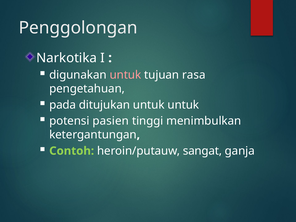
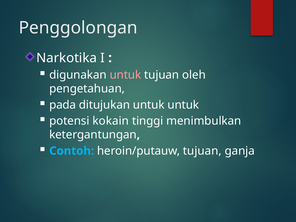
rasa: rasa -> oleh
pasien: pasien -> kokain
Contoh colour: light green -> light blue
heroin/putauw sangat: sangat -> tujuan
